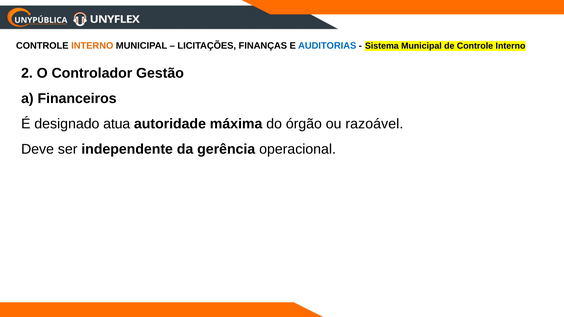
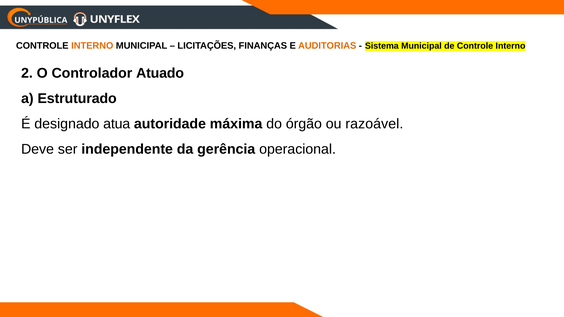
AUDITORIAS colour: blue -> orange
Gestão: Gestão -> Atuado
Financeiros: Financeiros -> Estruturado
